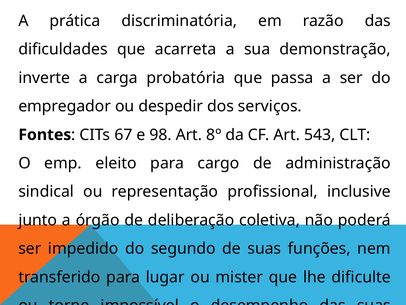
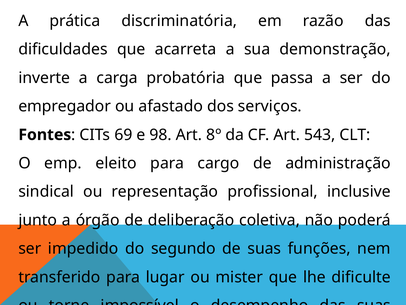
despedir: despedir -> afastado
67: 67 -> 69
